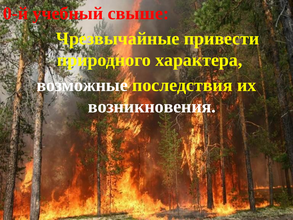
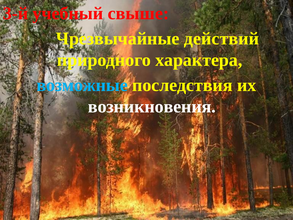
0-й: 0-й -> 3-й
привести: привести -> действий
возможные colour: white -> light blue
